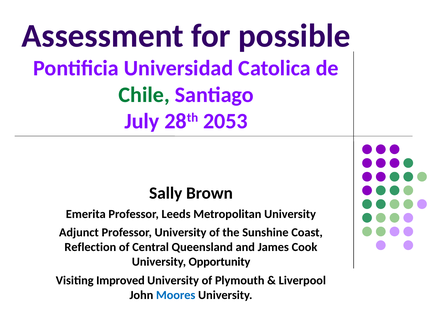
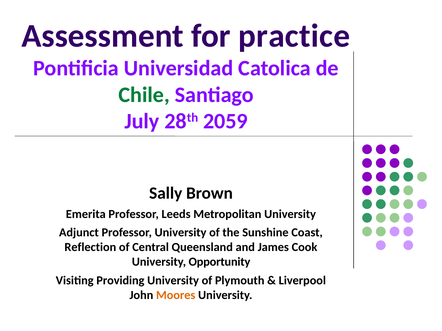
possible: possible -> practice
2053: 2053 -> 2059
Improved: Improved -> Providing
Moores colour: blue -> orange
